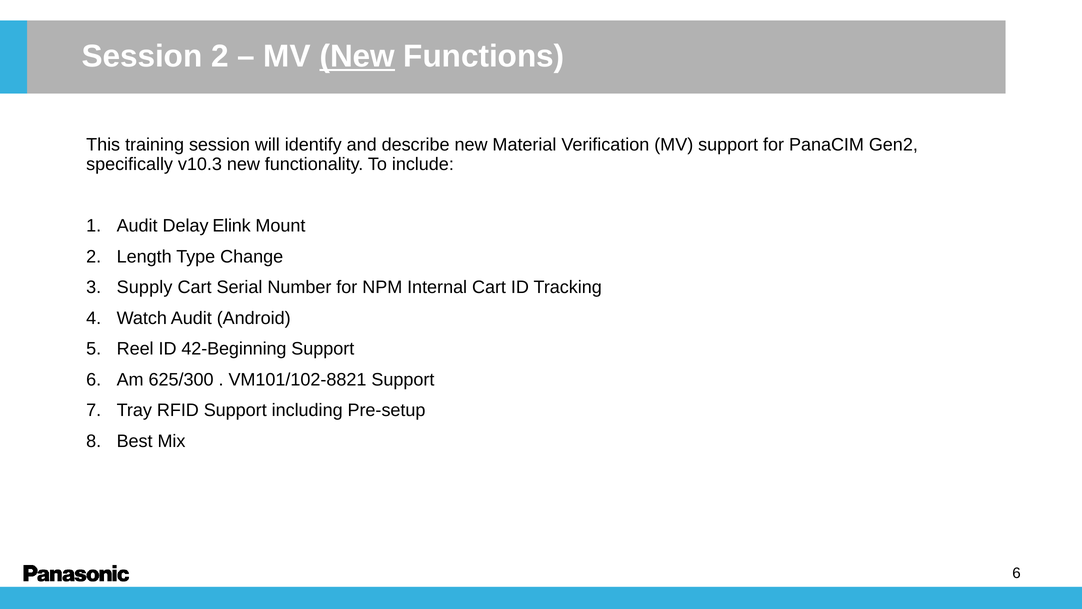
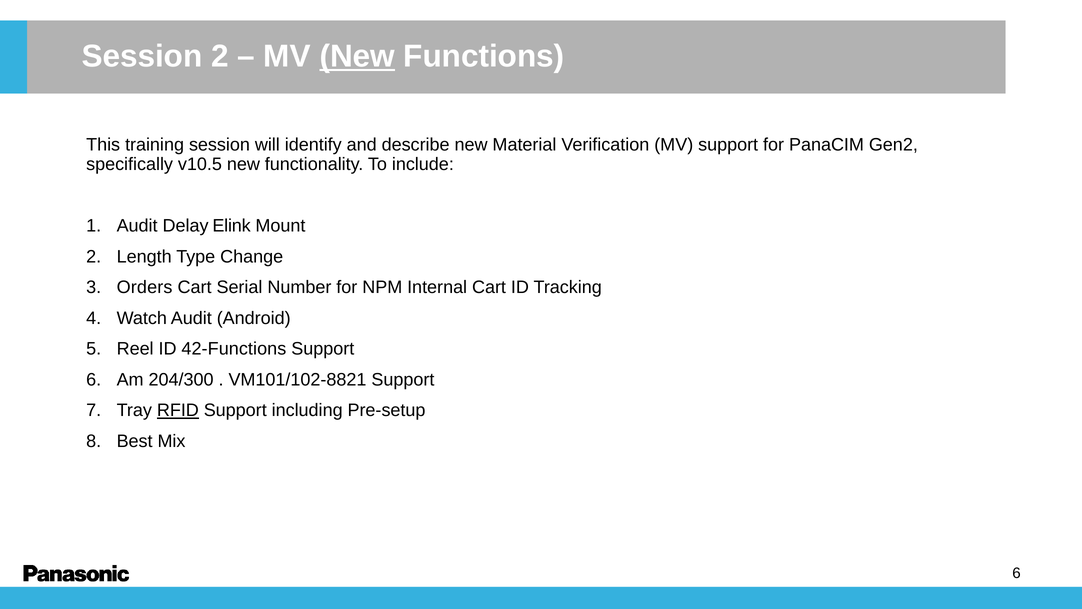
v10.3: v10.3 -> v10.5
Supply: Supply -> Orders
42-Beginning: 42-Beginning -> 42-Functions
625/300: 625/300 -> 204/300
RFID underline: none -> present
